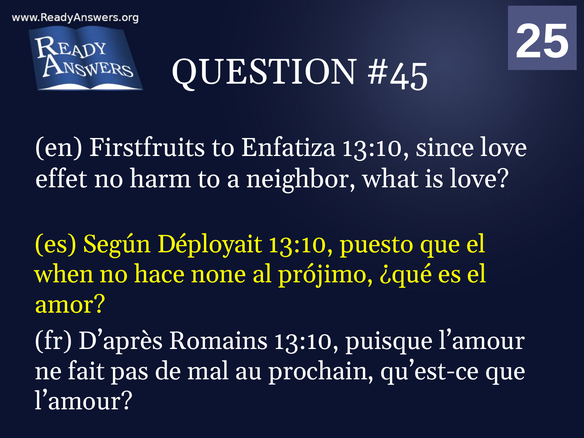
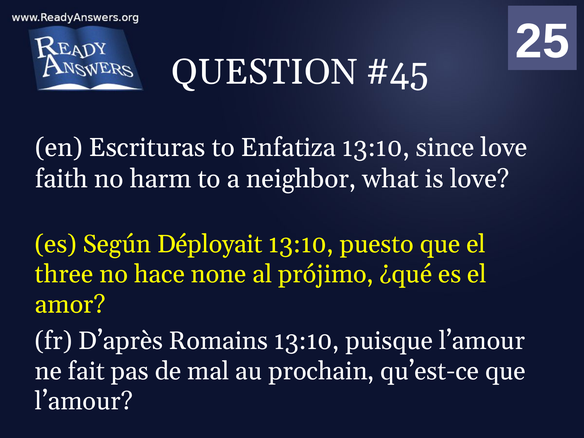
Firstfruits: Firstfruits -> Escrituras
effet: effet -> faith
when: when -> three
